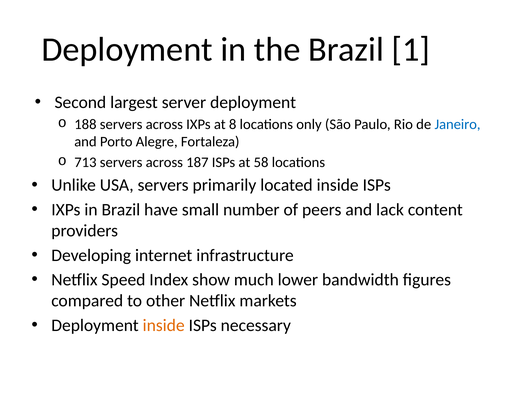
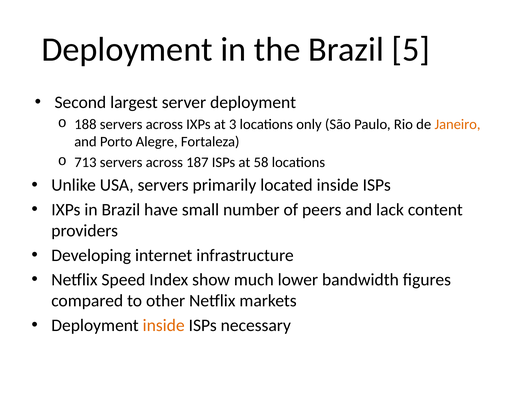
1: 1 -> 5
8: 8 -> 3
Janeiro colour: blue -> orange
